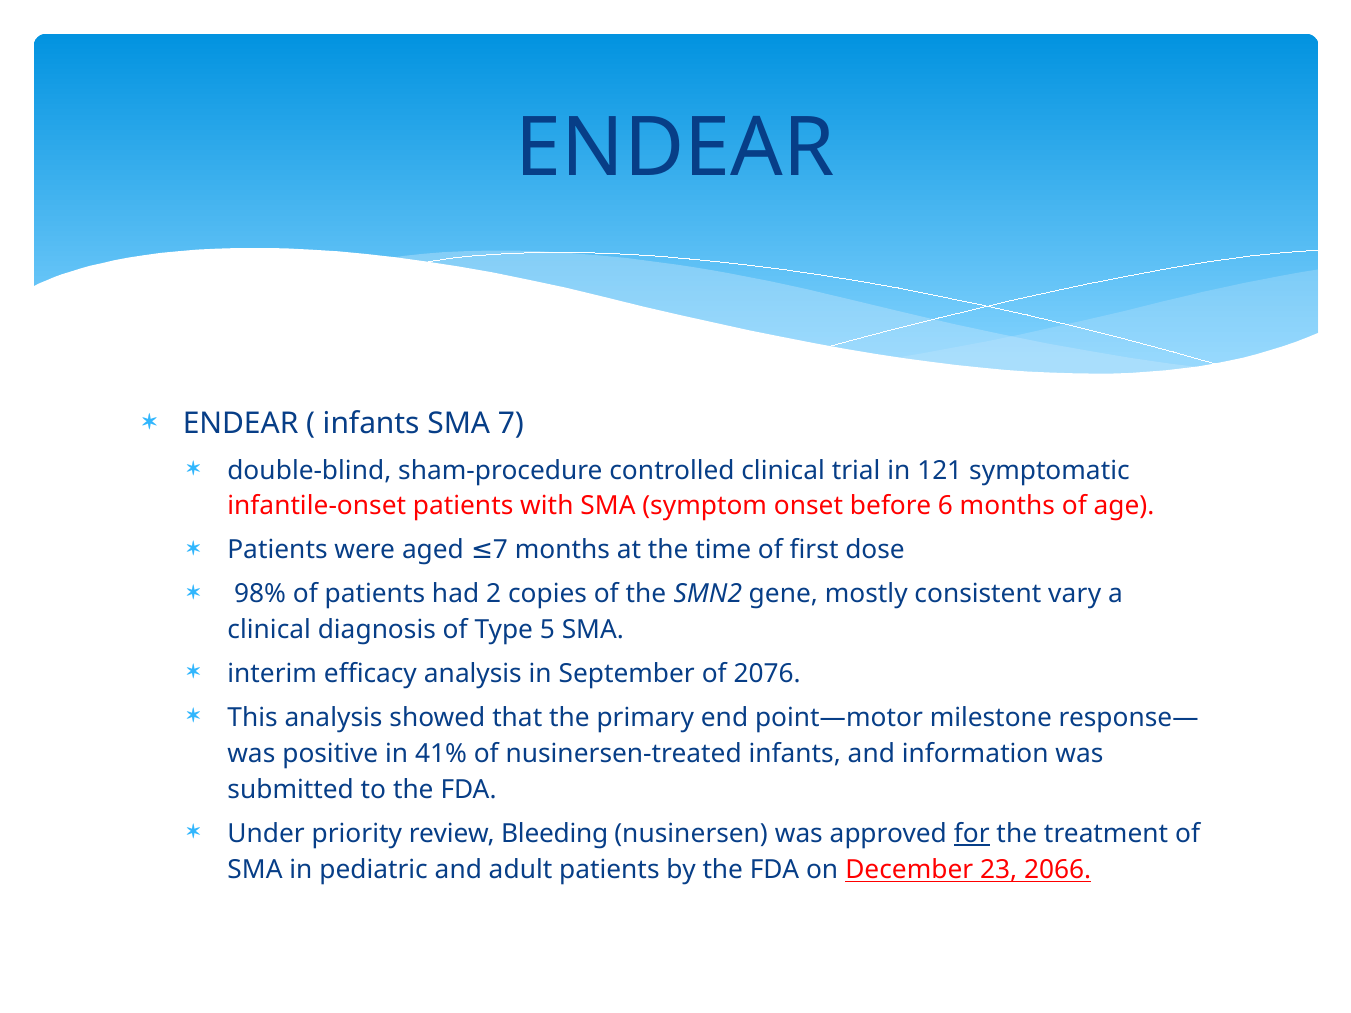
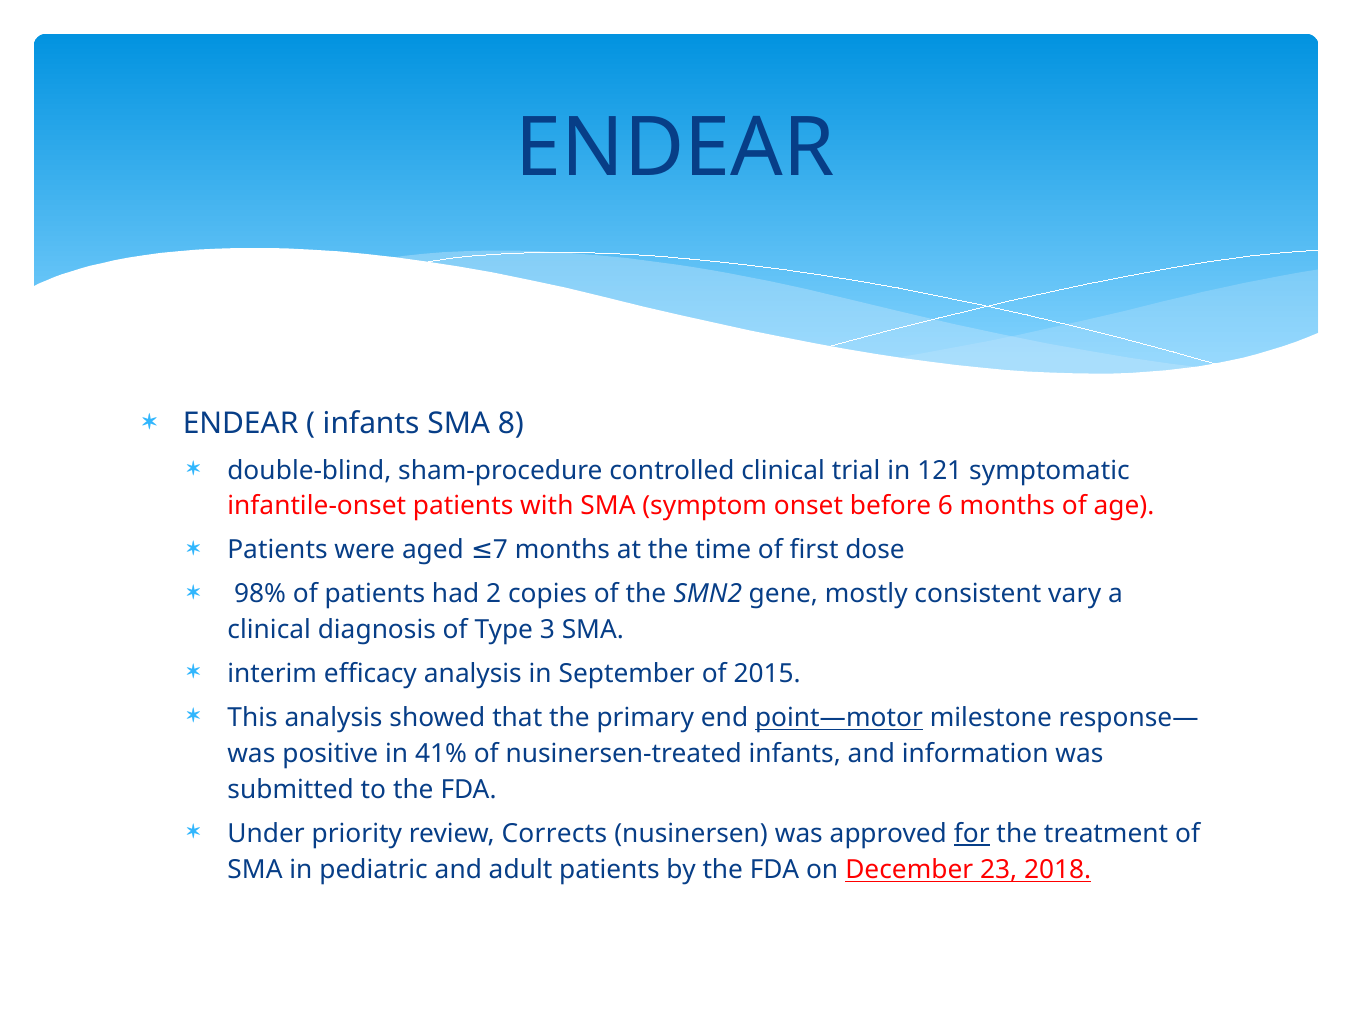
SMA 7: 7 -> 8
5: 5 -> 3
2076: 2076 -> 2015
point—motor underline: none -> present
Bleeding: Bleeding -> Corrects
2066: 2066 -> 2018
